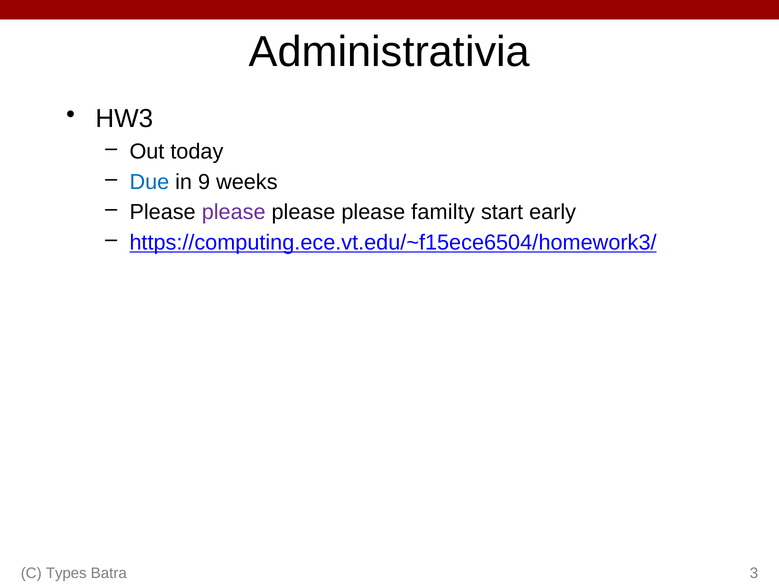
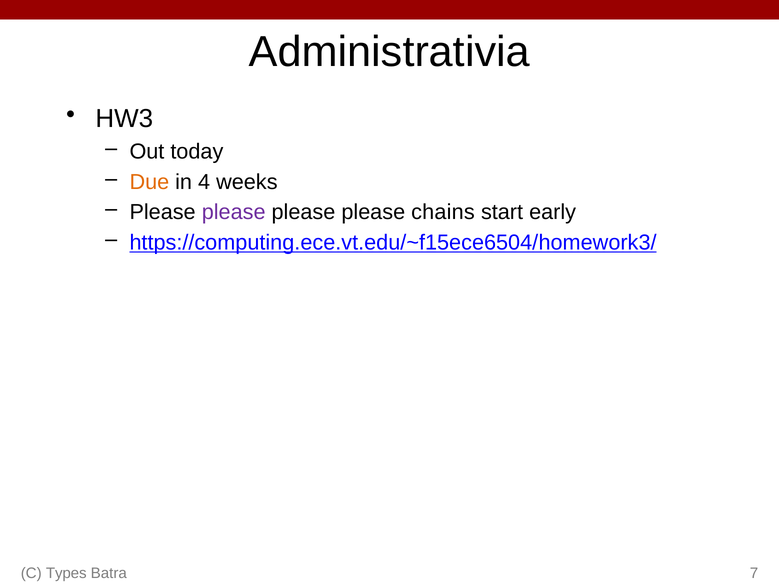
Due colour: blue -> orange
9: 9 -> 4
familty: familty -> chains
3: 3 -> 7
